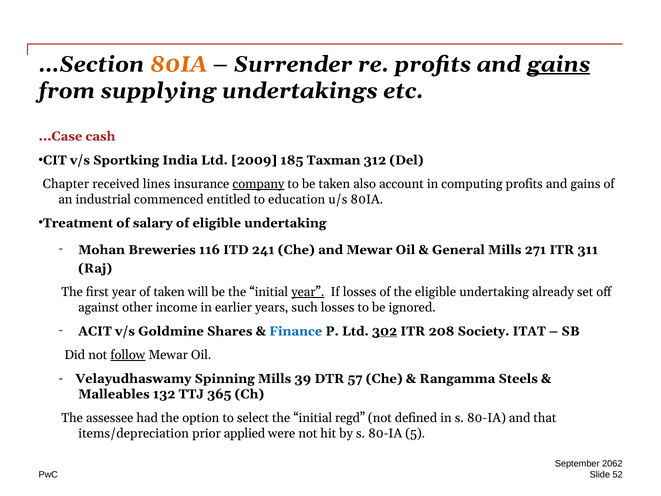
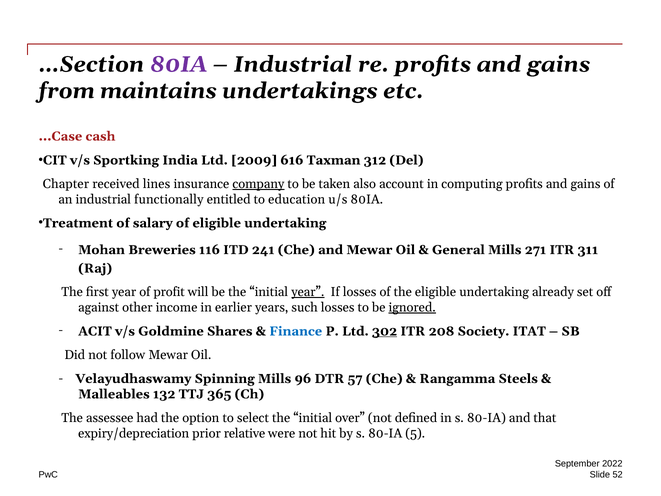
80IA at (178, 64) colour: orange -> purple
Surrender at (293, 64): Surrender -> Industrial
gains at (558, 64) underline: present -> none
supplying: supplying -> maintains
185: 185 -> 616
commenced: commenced -> functionally
of taken: taken -> profit
ignored underline: none -> present
follow underline: present -> none
39: 39 -> 96
regd: regd -> over
items/depreciation: items/depreciation -> expiry/depreciation
applied: applied -> relative
2062: 2062 -> 2022
